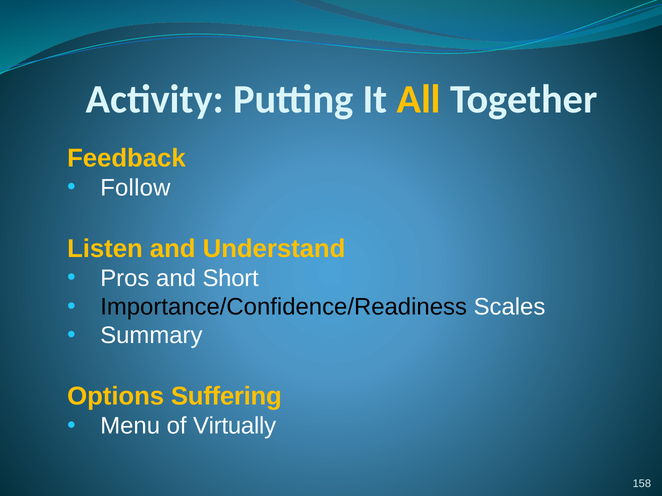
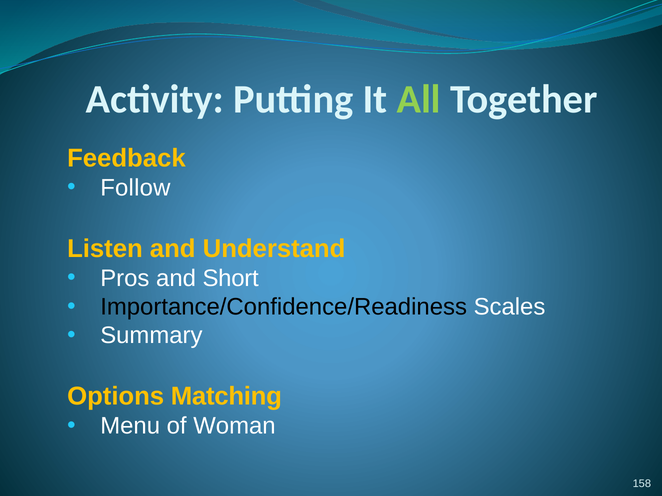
All colour: yellow -> light green
Suffering: Suffering -> Matching
Virtually: Virtually -> Woman
